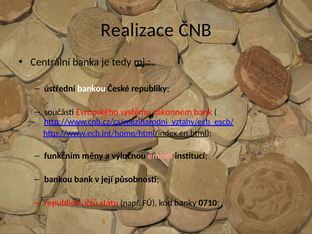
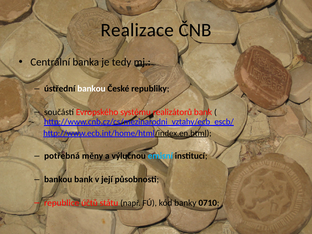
zákonném: zákonném -> realizátorů
funkčním: funkčním -> potřebná
emisní colour: pink -> light blue
